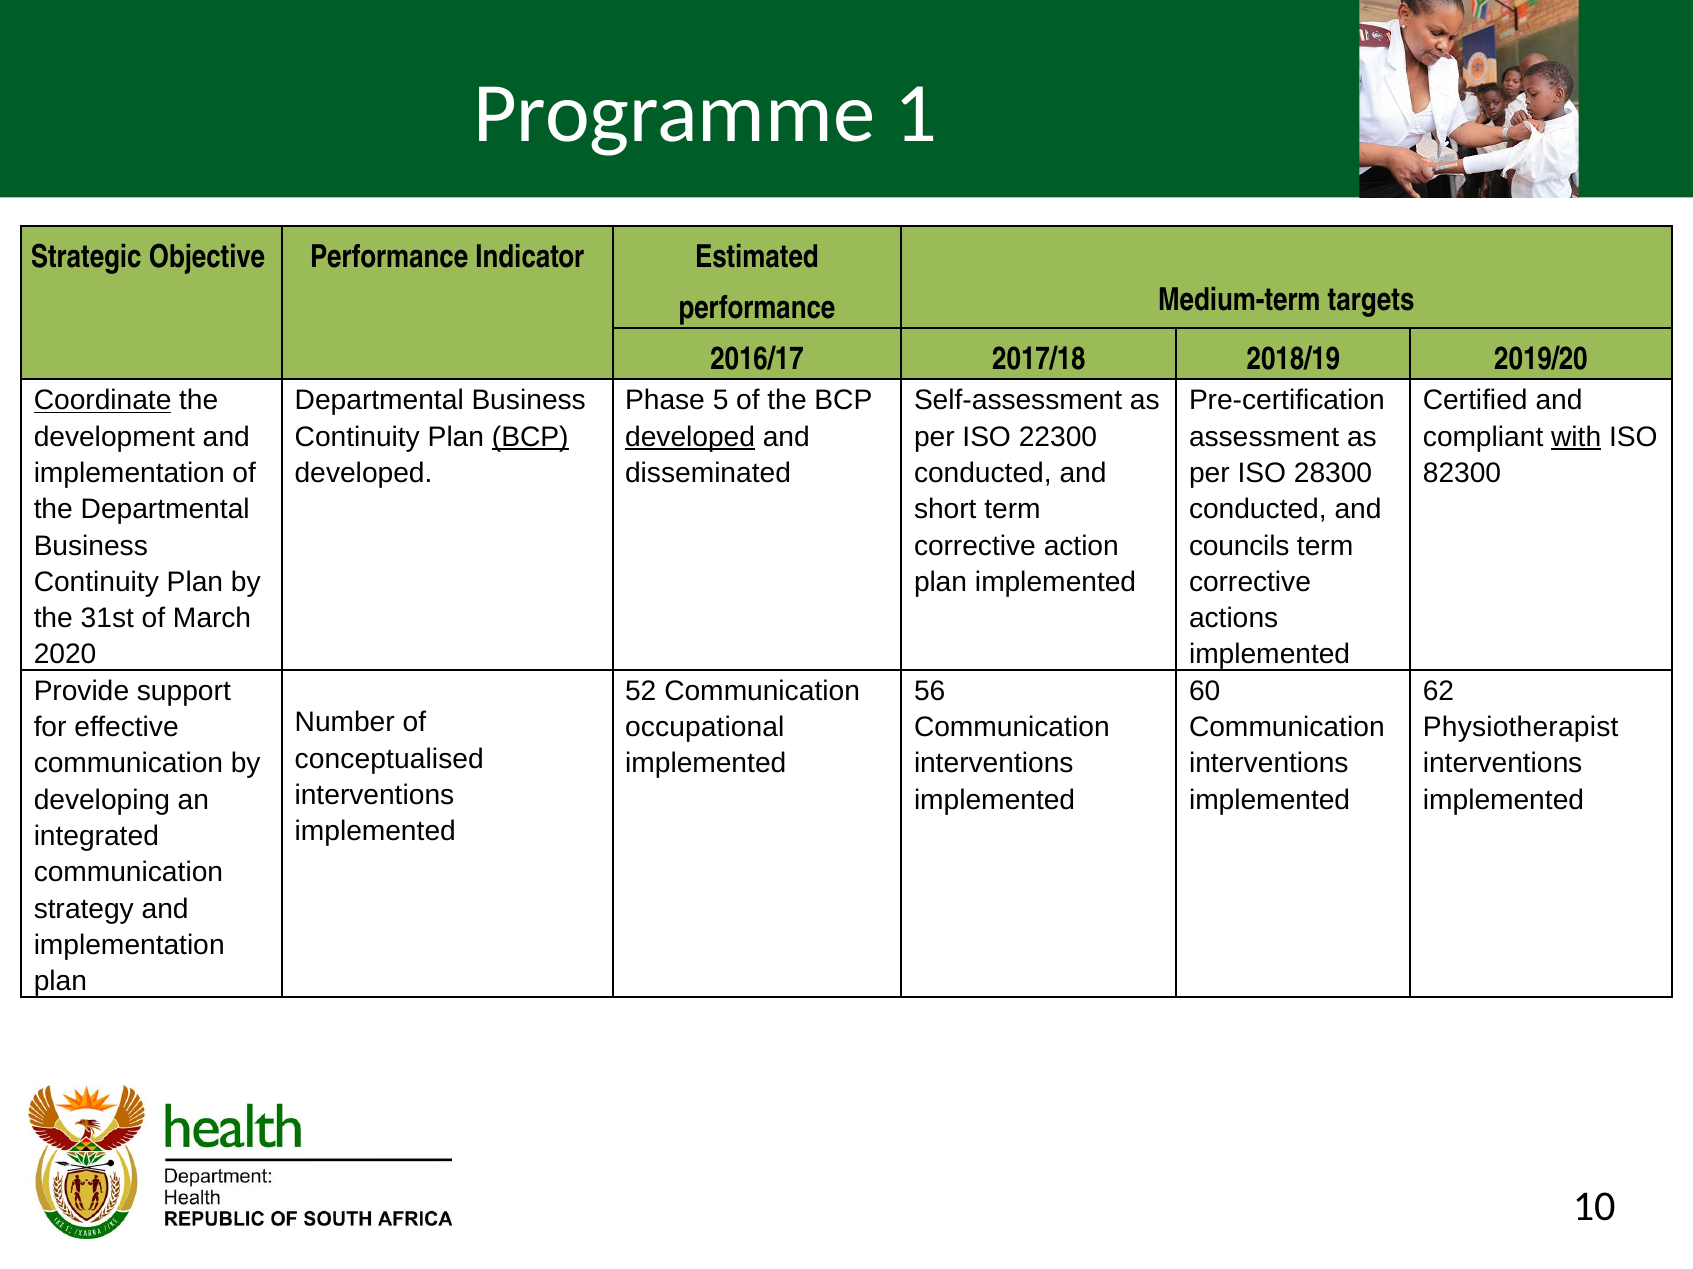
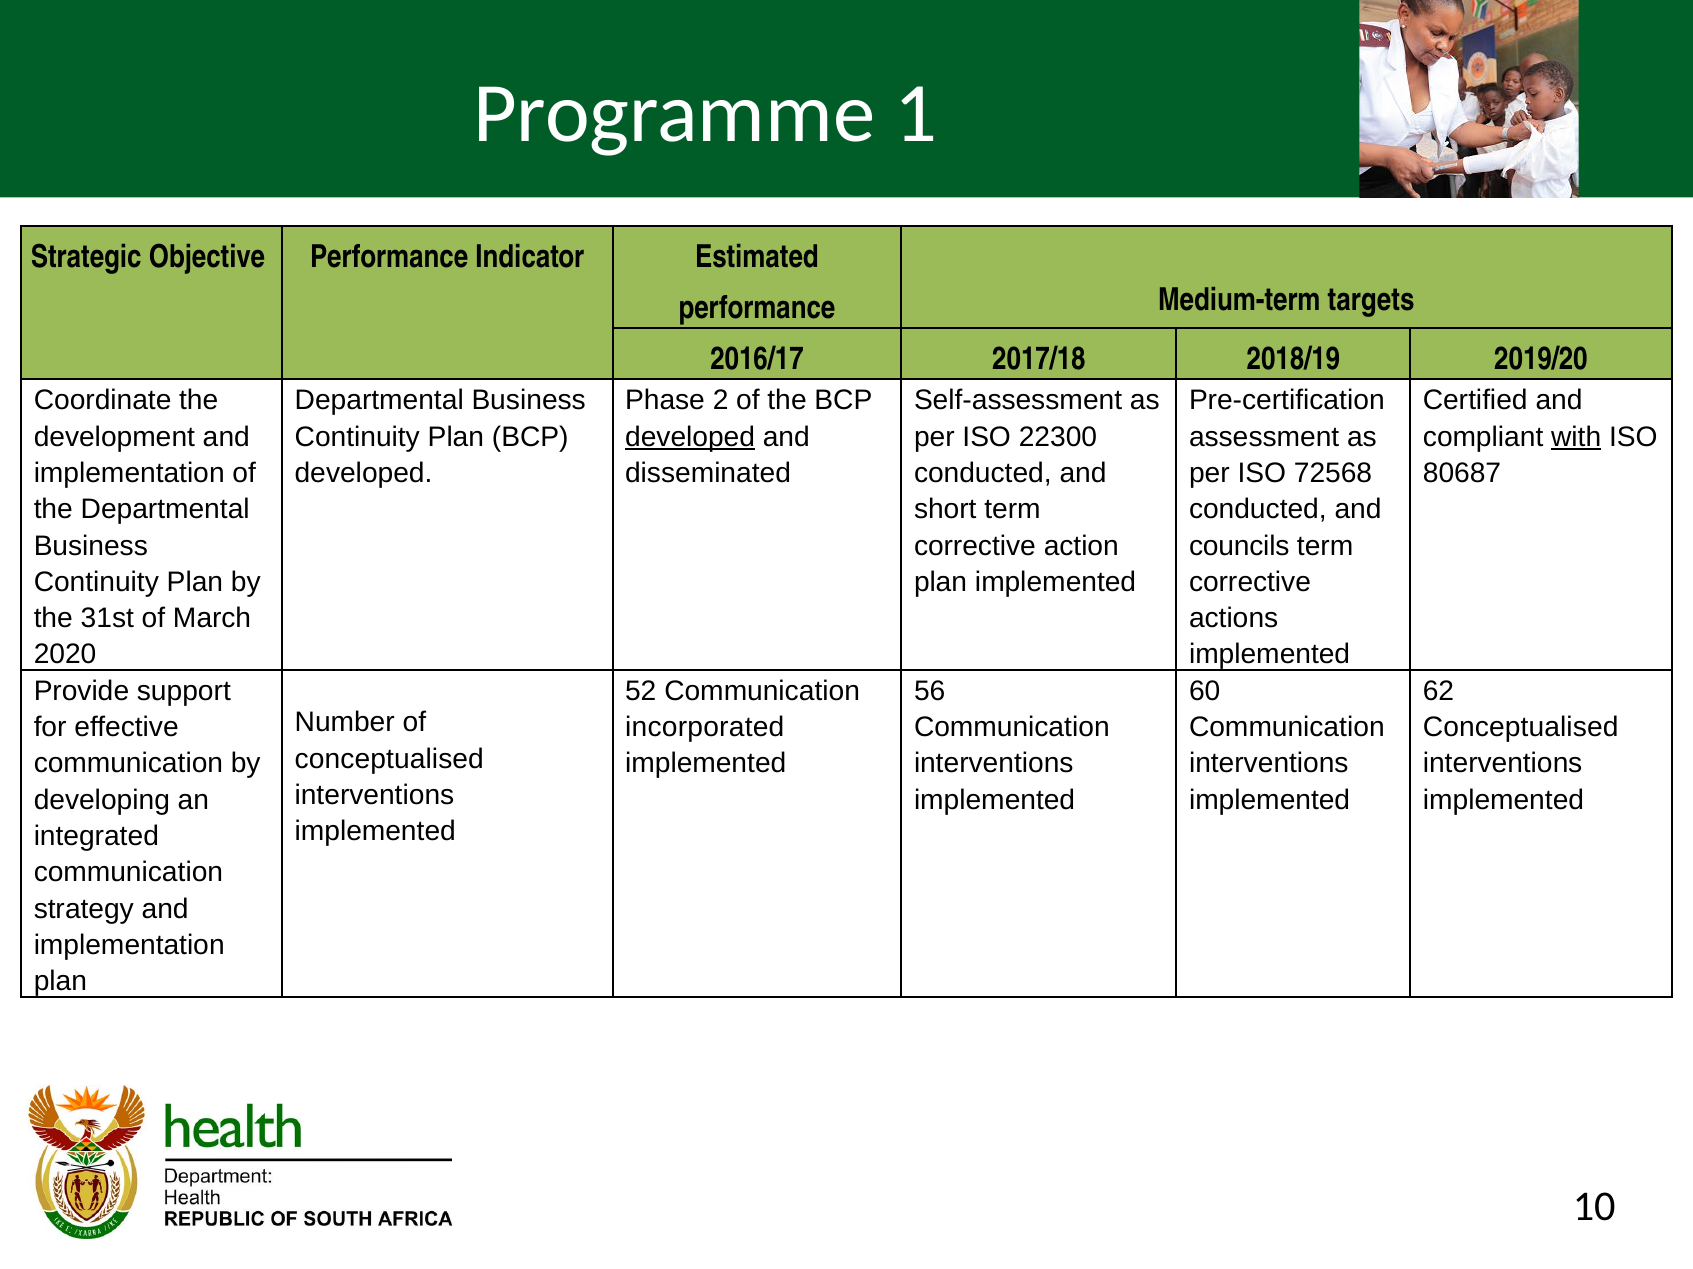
Coordinate underline: present -> none
5: 5 -> 2
BCP at (530, 437) underline: present -> none
28300: 28300 -> 72568
82300: 82300 -> 80687
occupational: occupational -> incorporated
Physiotherapist at (1521, 728): Physiotherapist -> Conceptualised
